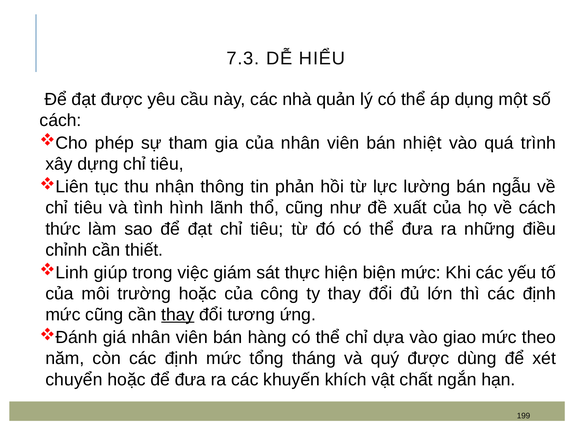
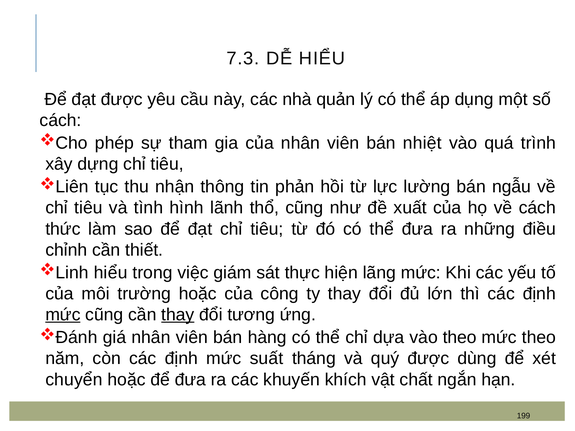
giúp at (111, 273): giúp -> hiểu
biện: biện -> lãng
mức at (63, 315) underline: none -> present
vào giao: giao -> theo
tổng: tổng -> suất
